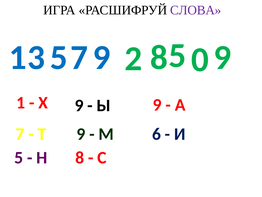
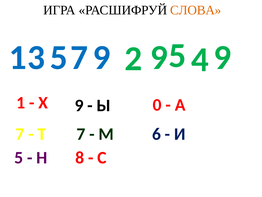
СЛОВА colour: purple -> orange
2 8: 8 -> 9
0: 0 -> 4
Ы 9: 9 -> 0
Т 9: 9 -> 7
